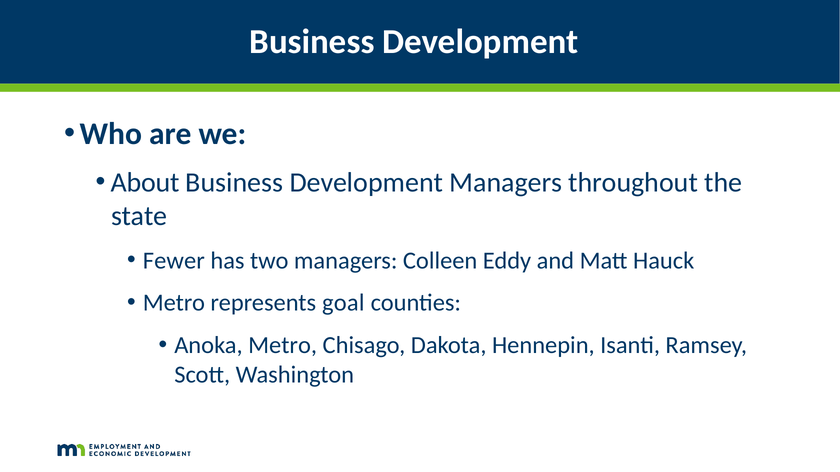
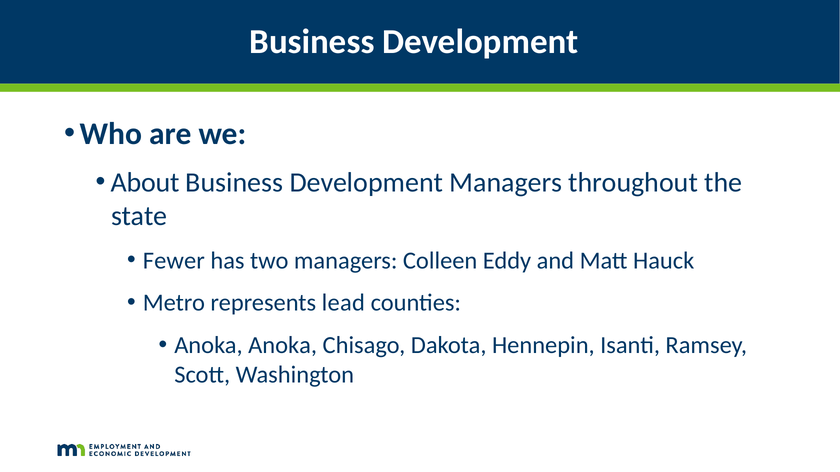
goal: goal -> lead
Anoka Metro: Metro -> Anoka
